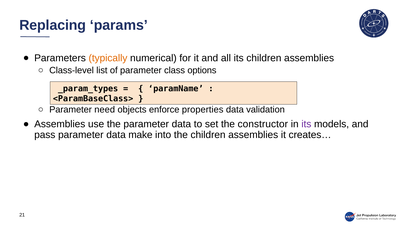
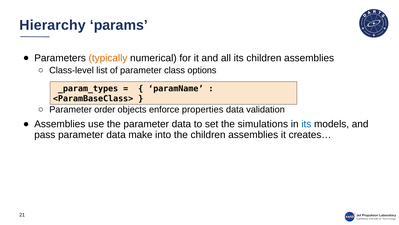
Replacing: Replacing -> Hierarchy
need: need -> order
constructor: constructor -> simulations
its at (306, 124) colour: purple -> blue
